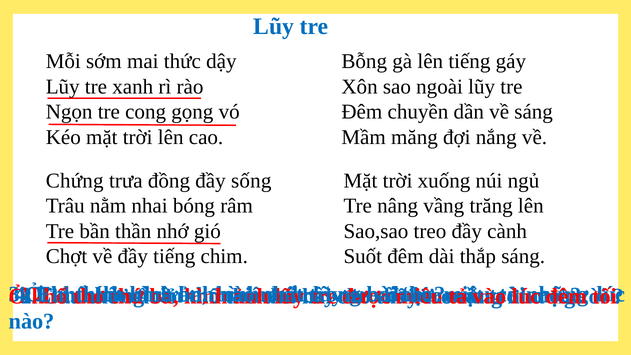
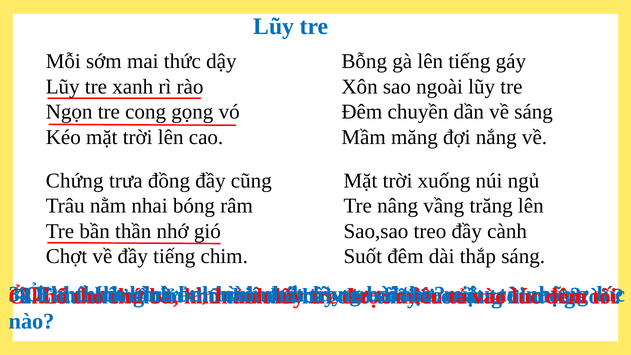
đầy sống: sống -> cũng
